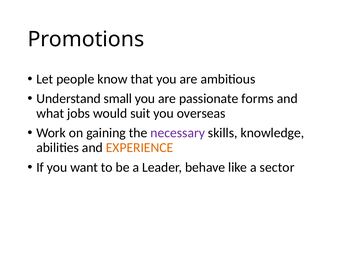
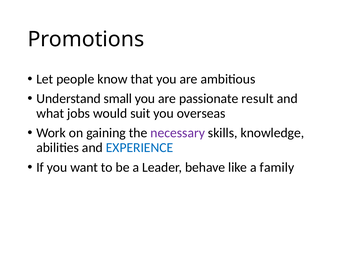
forms: forms -> result
EXPERIENCE colour: orange -> blue
sector: sector -> family
